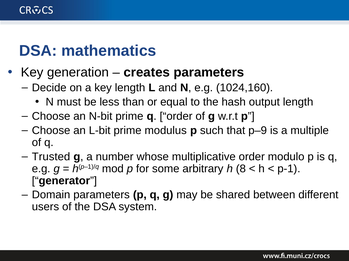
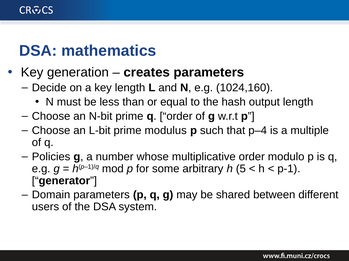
p–9: p–9 -> p–4
Trusted: Trusted -> Policies
8: 8 -> 5
